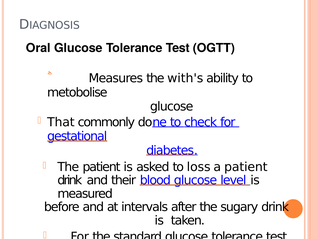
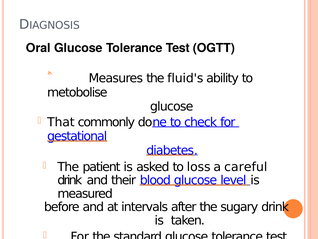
with's: with's -> fluid's
a patient: patient -> careful
